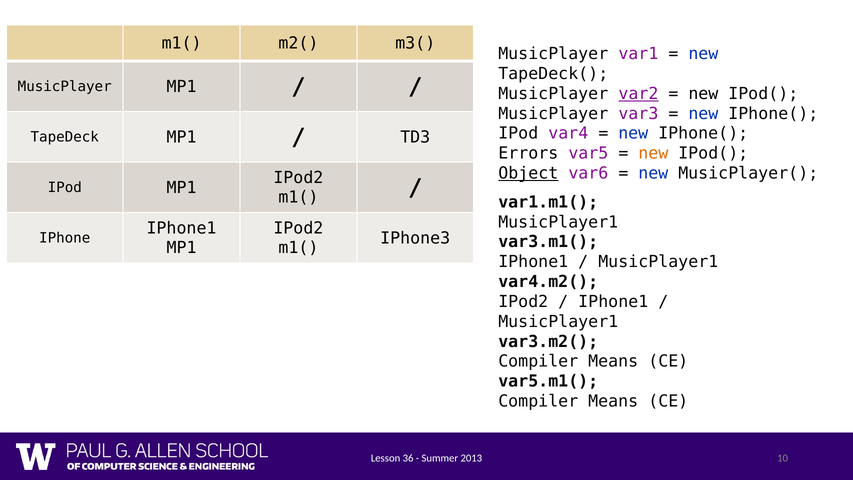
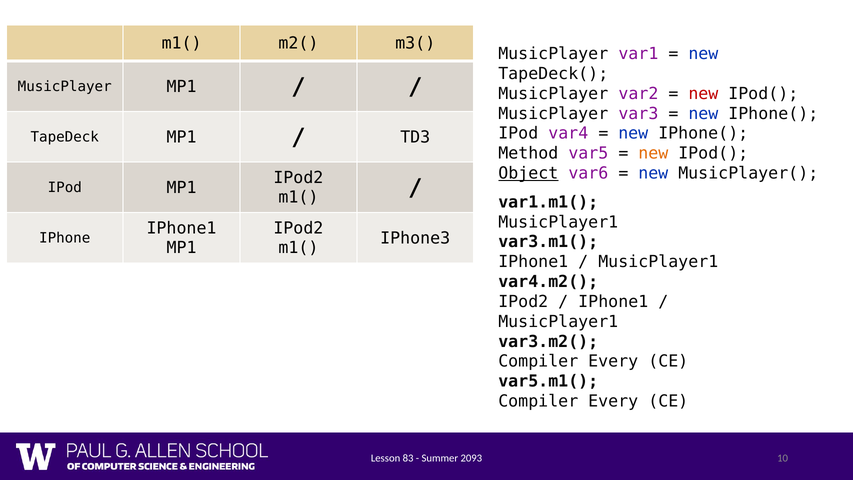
var2 underline: present -> none
new at (703, 94) colour: black -> red
Errors: Errors -> Method
Means at (613, 361): Means -> Every
Means at (613, 401): Means -> Every
36: 36 -> 83
2013: 2013 -> 2093
